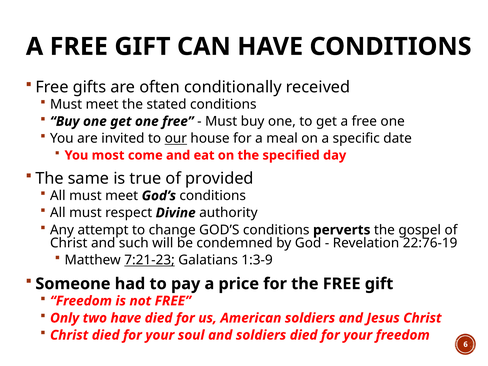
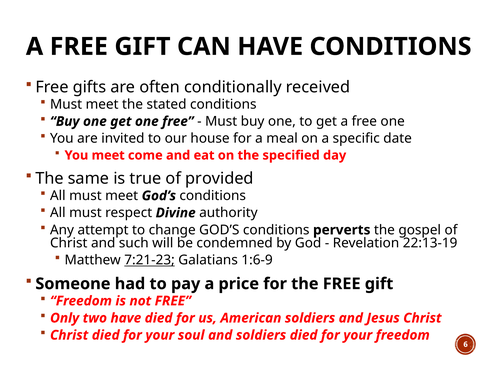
our underline: present -> none
You most: most -> meet
22:76-19: 22:76-19 -> 22:13-19
1:3-9: 1:3-9 -> 1:6-9
